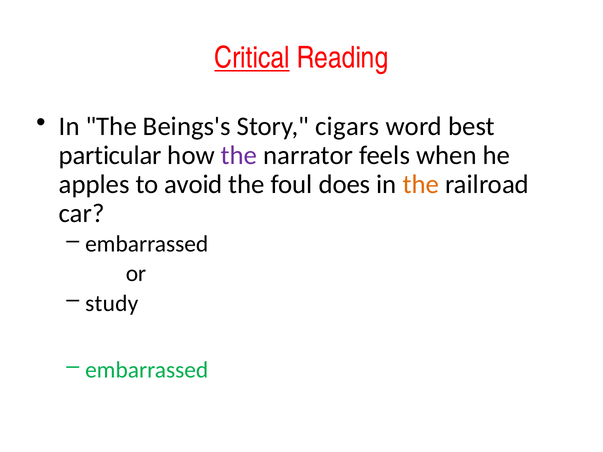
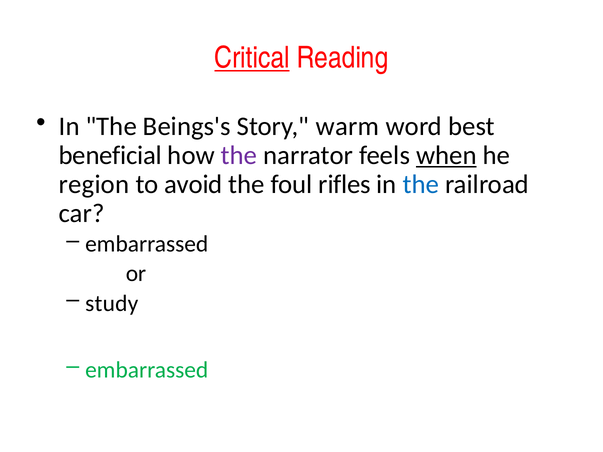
cigars: cigars -> warm
particular: particular -> beneficial
when underline: none -> present
apples: apples -> region
does: does -> rifles
the at (421, 184) colour: orange -> blue
